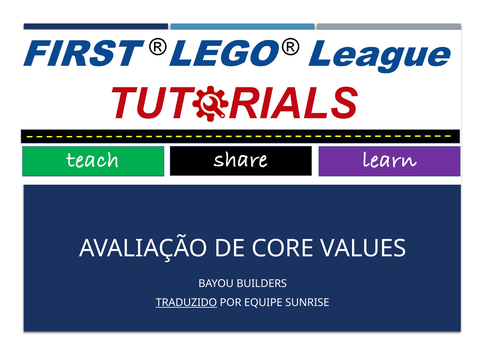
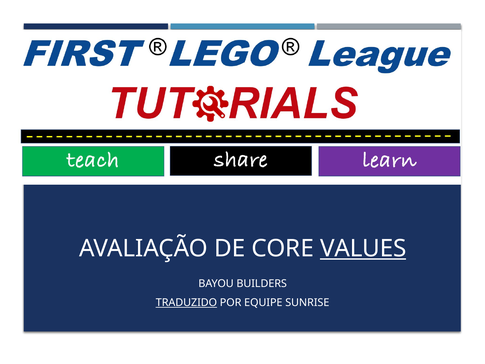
VALUES underline: none -> present
